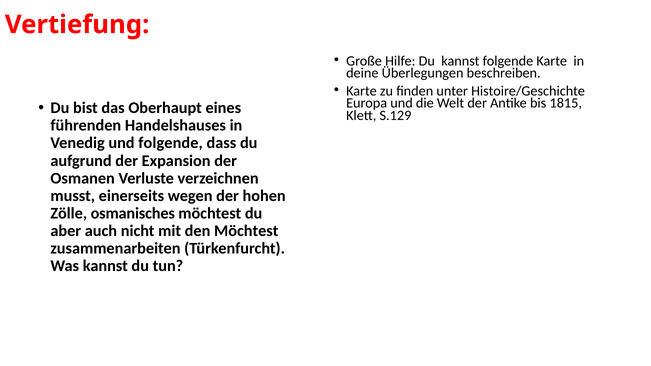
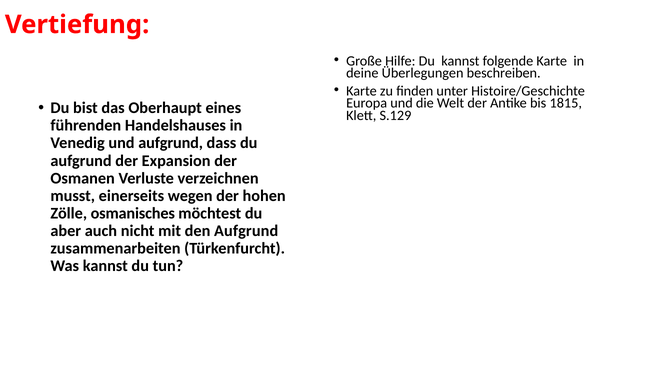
und folgende: folgende -> aufgrund
den Möchtest: Möchtest -> Aufgrund
